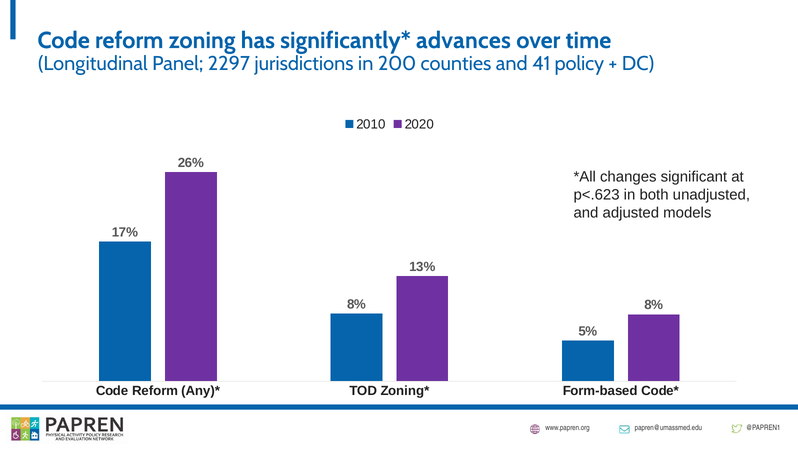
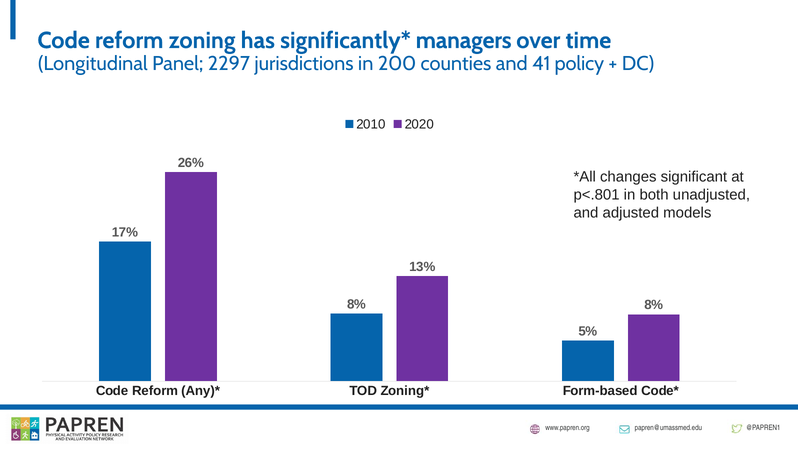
advances: advances -> managers
p<.623: p<.623 -> p<.801
